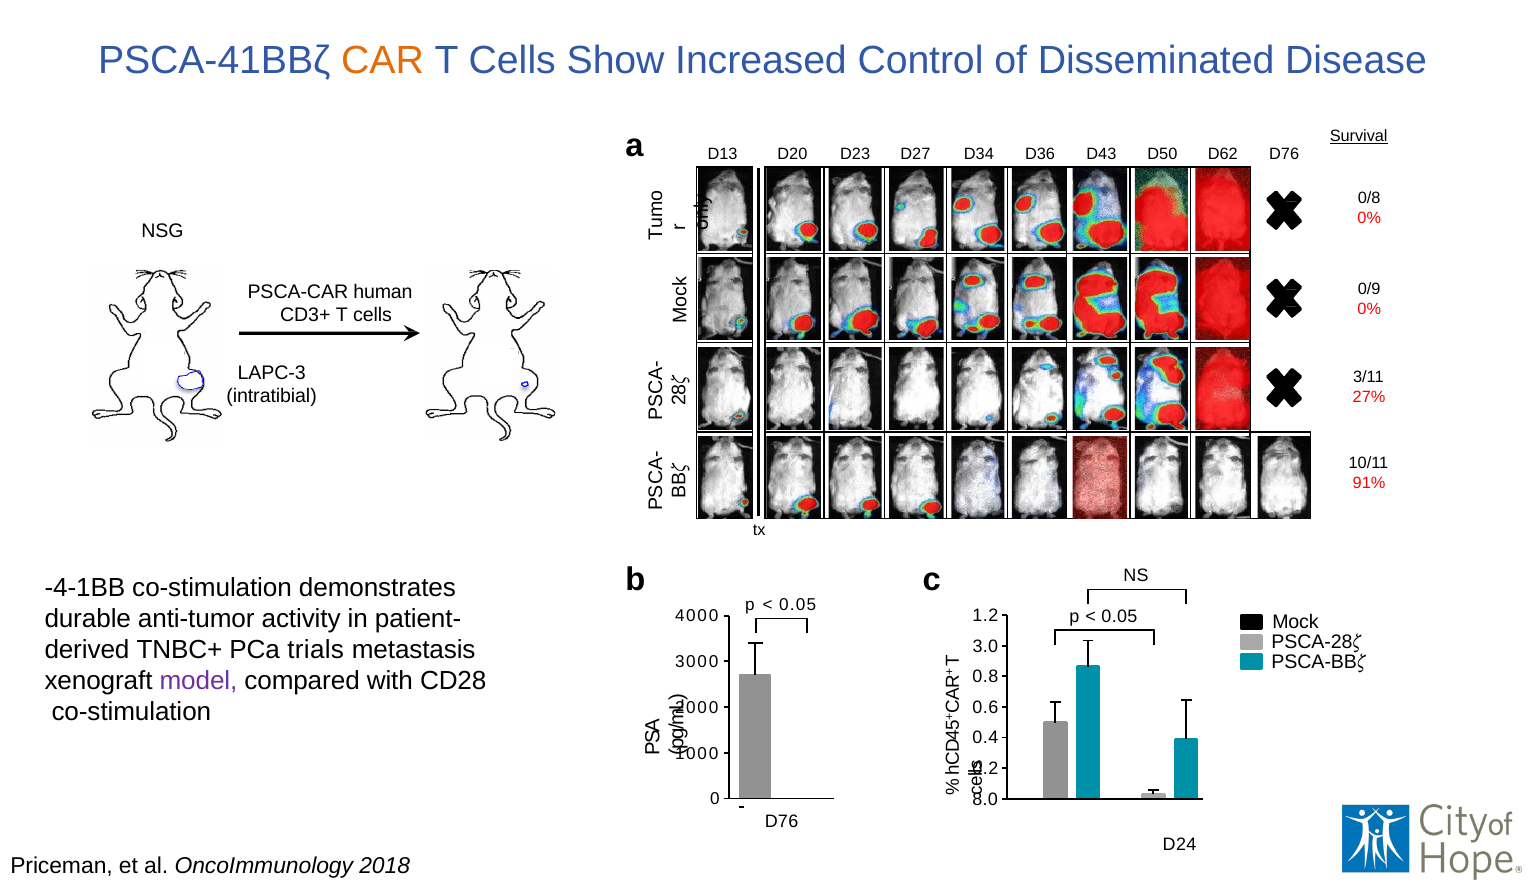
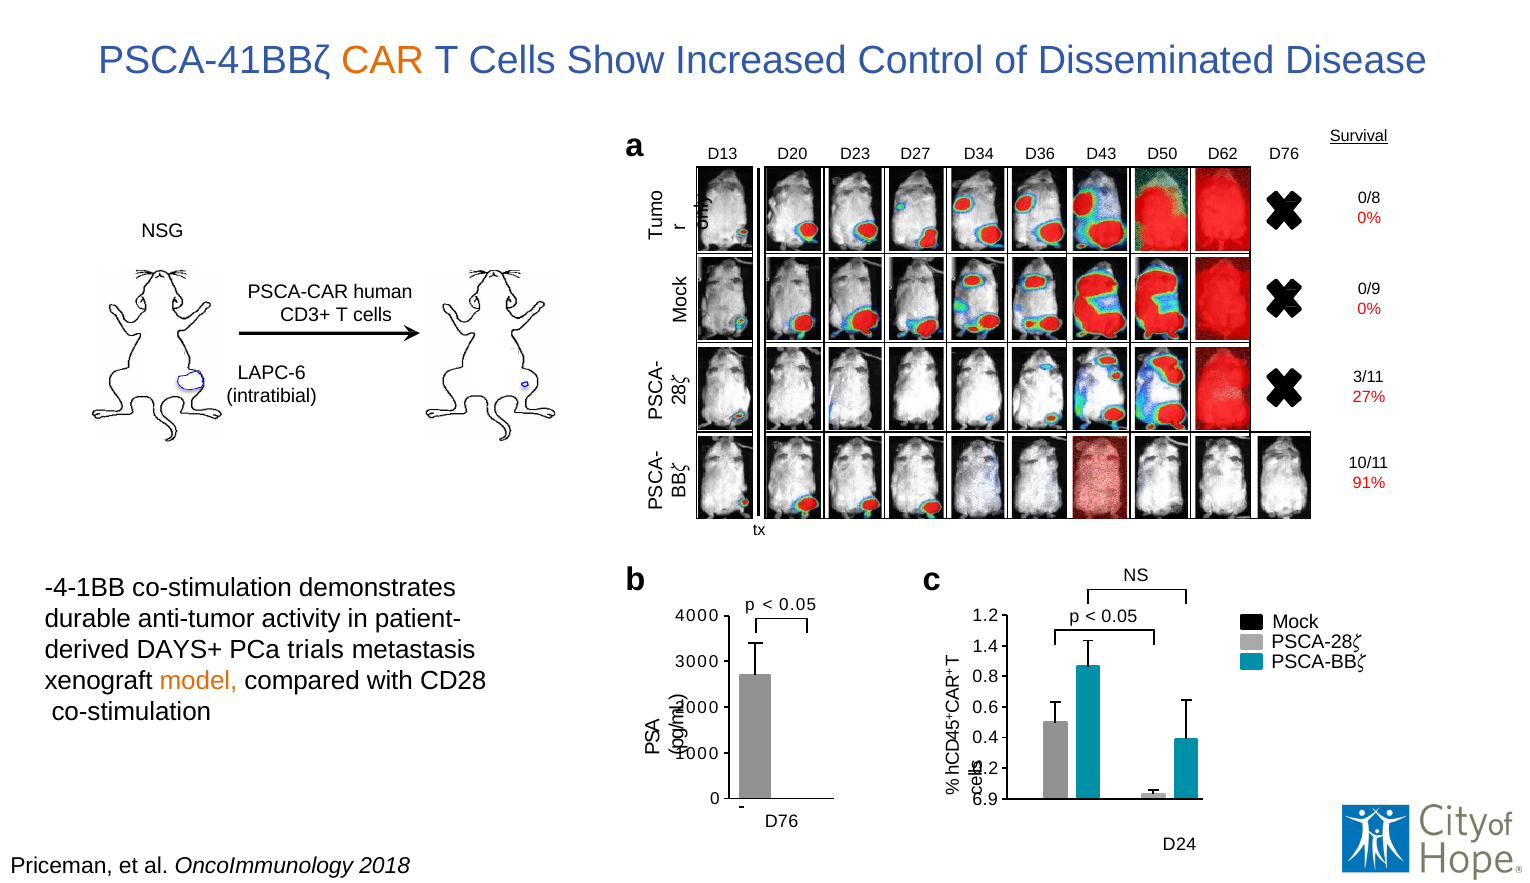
LAPC-3: LAPC-3 -> LAPC-6
TNBC+: TNBC+ -> DAYS+
3.0: 3.0 -> 1.4
model colour: purple -> orange
8.0: 8.0 -> 6.9
